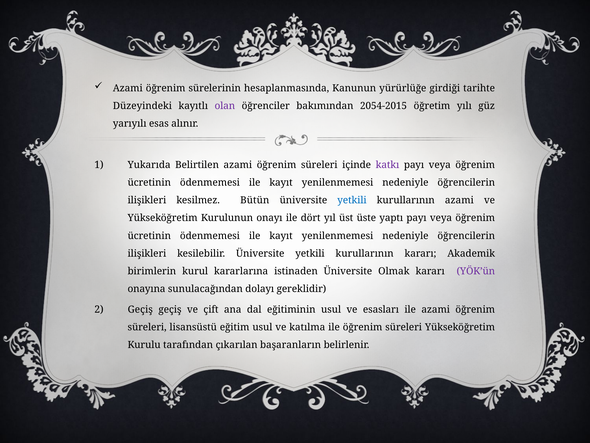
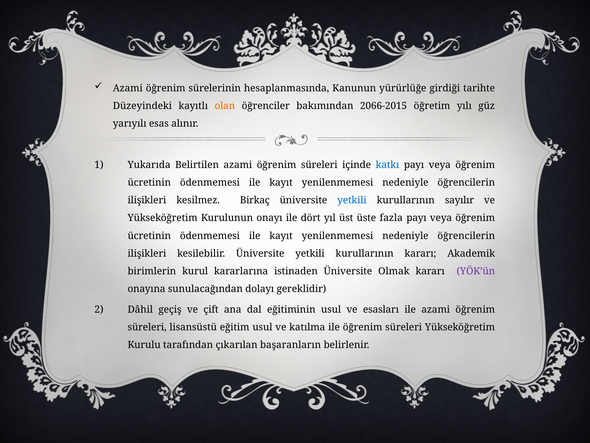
olan colour: purple -> orange
2054-2015: 2054-2015 -> 2066-2015
katkı colour: purple -> blue
Bütün: Bütün -> Birkaç
kurullarının azami: azami -> sayılır
yaptı: yaptı -> fazla
Geçiş at (140, 309): Geçiş -> Dâhil
